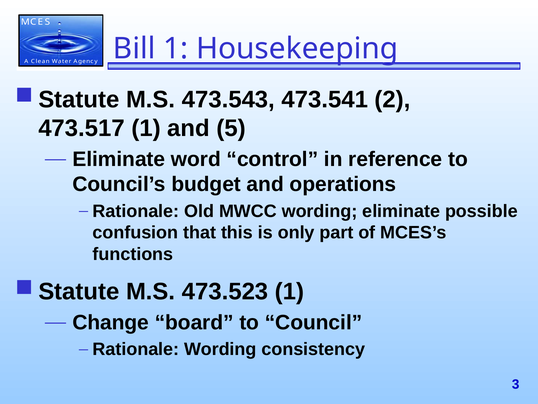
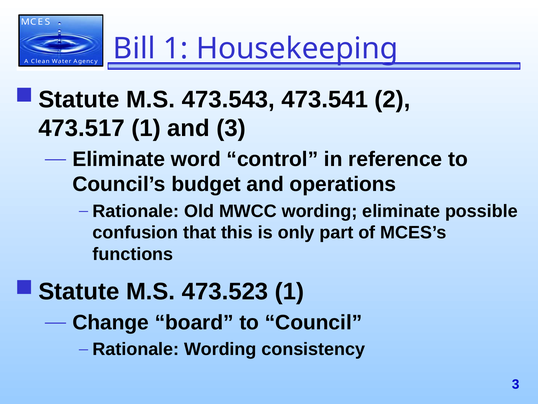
and 5: 5 -> 3
